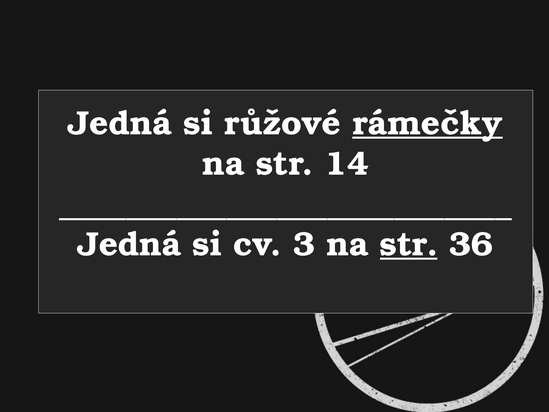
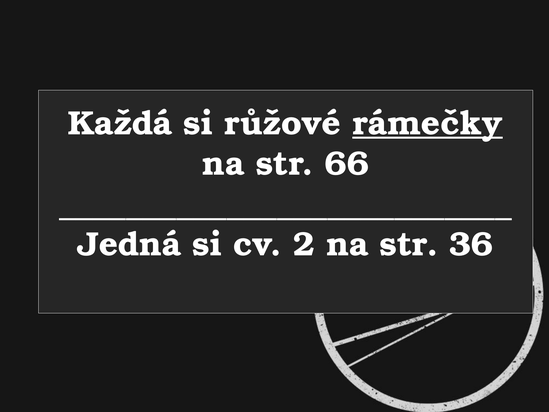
Jedná at (120, 123): Jedná -> Každá
14: 14 -> 66
3: 3 -> 2
str at (409, 244) underline: present -> none
